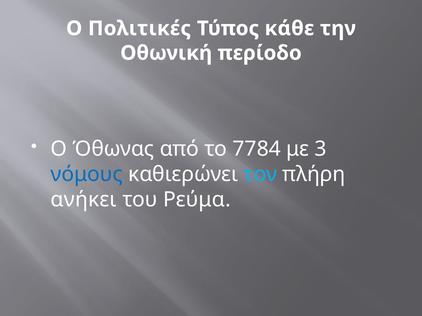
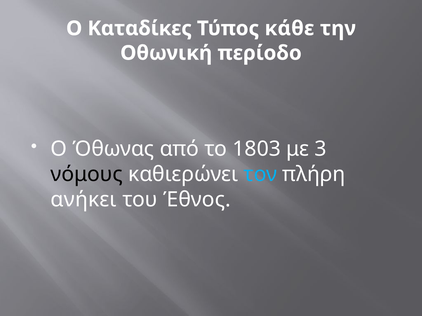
Πολιτικές: Πολιτικές -> Καταδίκες
7784: 7784 -> 1803
νόμους colour: blue -> black
Ρεύμα: Ρεύμα -> Έθνος
